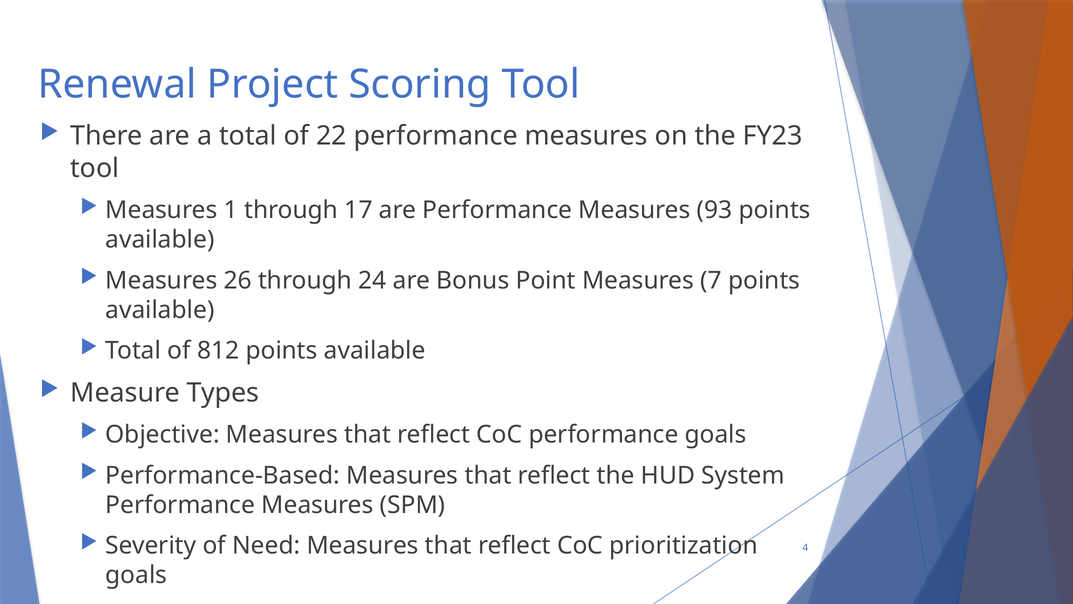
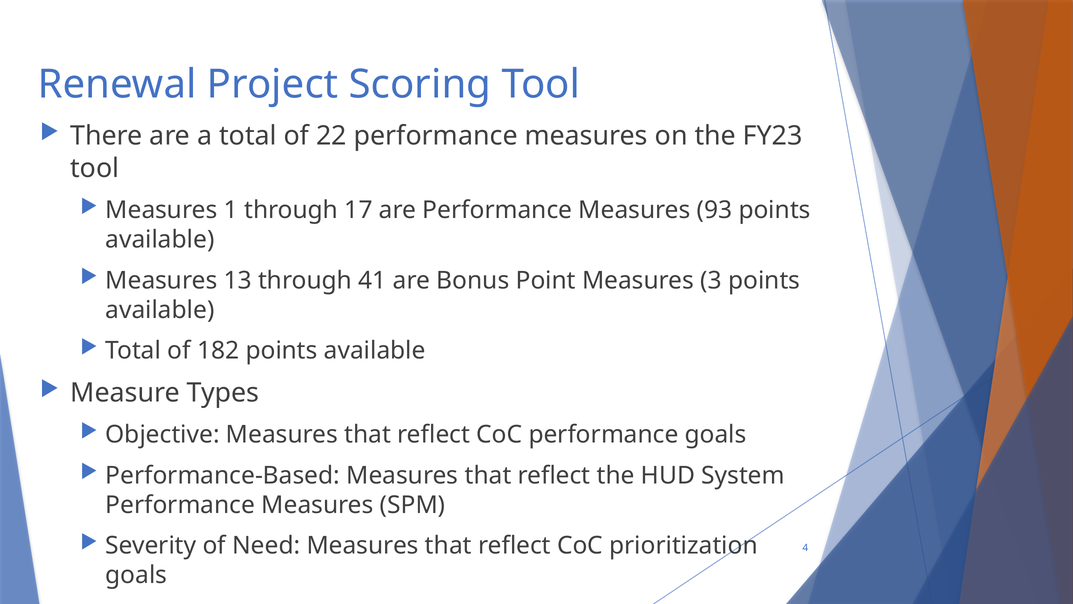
26: 26 -> 13
24: 24 -> 41
7: 7 -> 3
812: 812 -> 182
